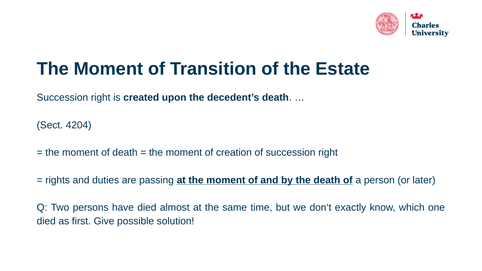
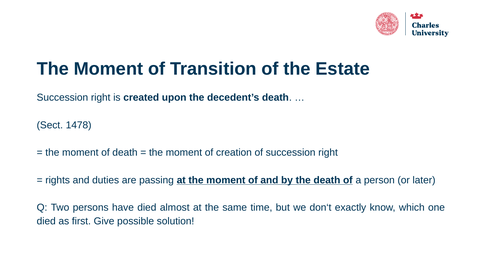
4204: 4204 -> 1478
